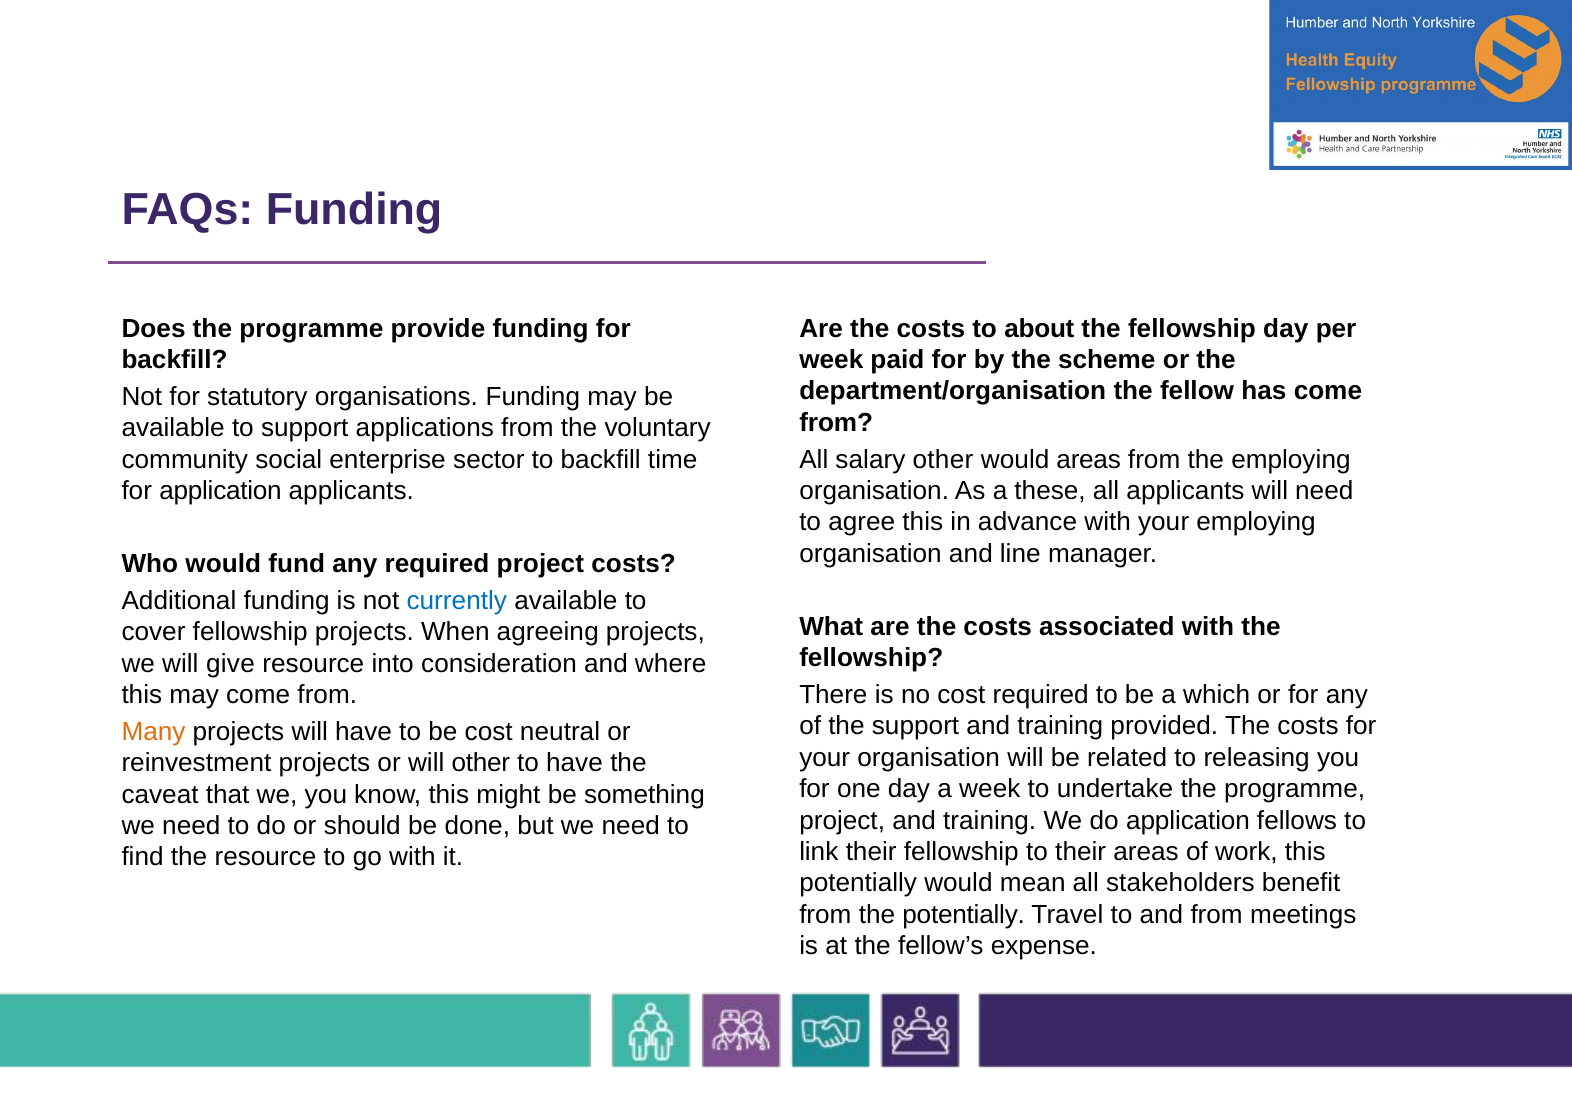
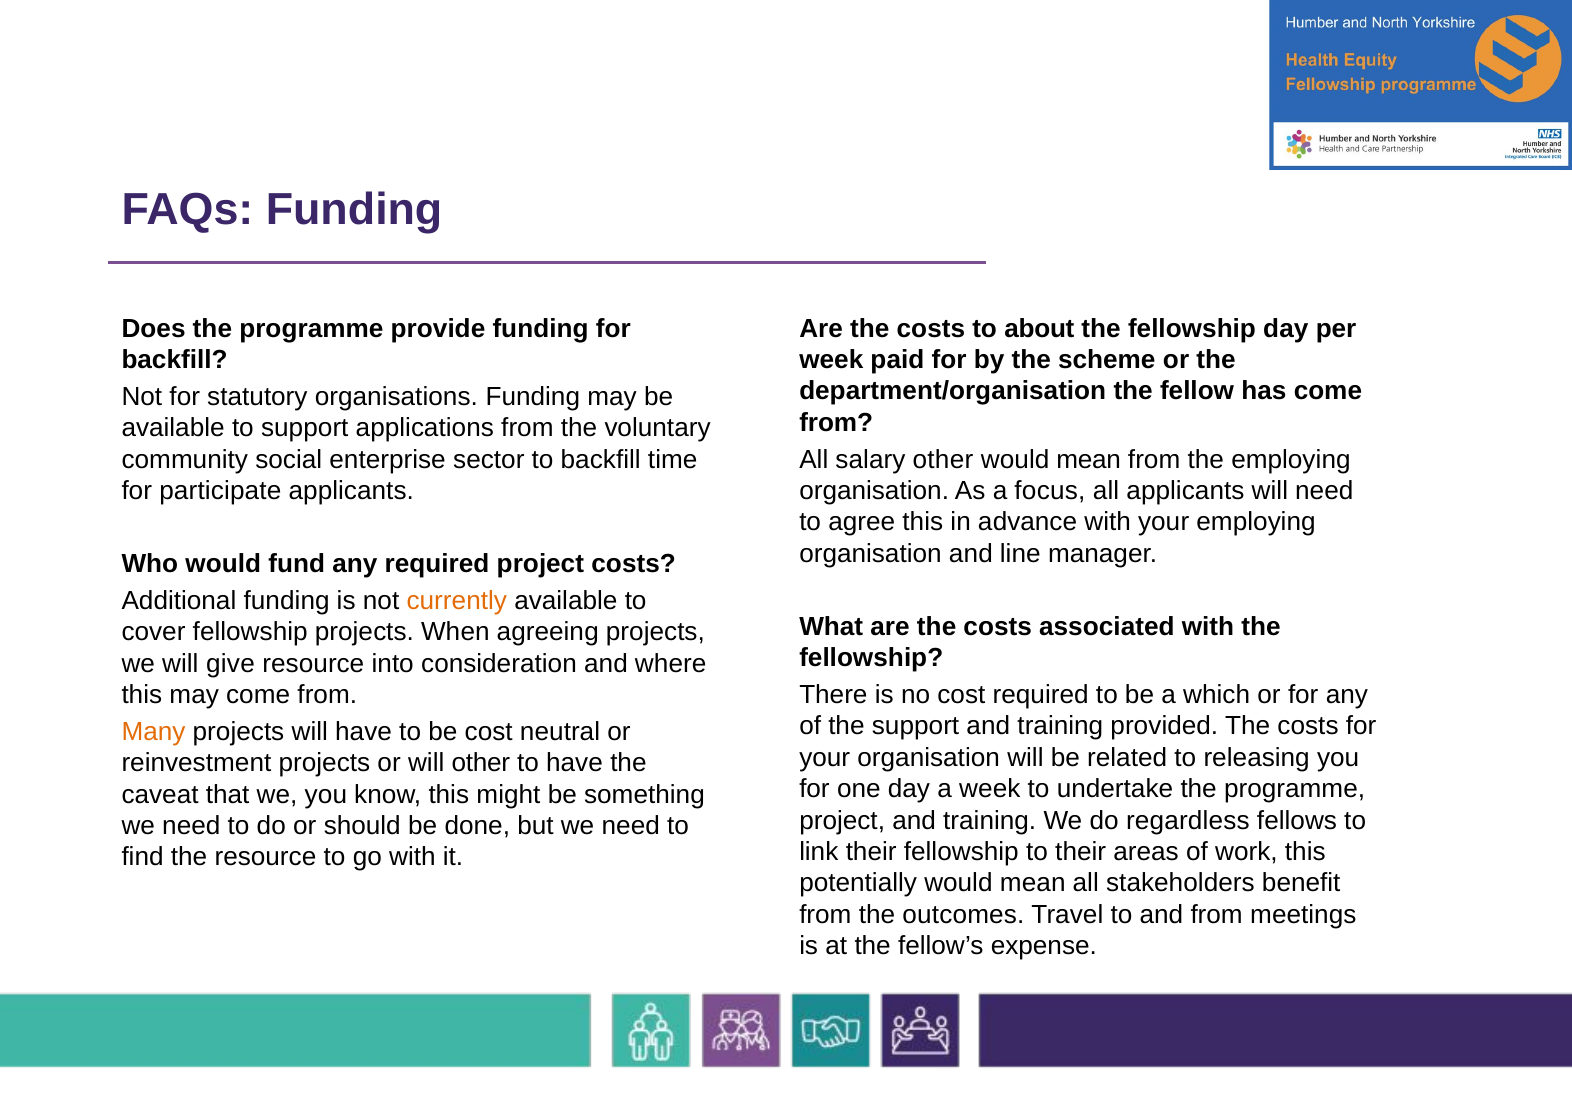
areas at (1089, 459): areas -> mean
for application: application -> participate
these: these -> focus
currently colour: blue -> orange
do application: application -> regardless
the potentially: potentially -> outcomes
